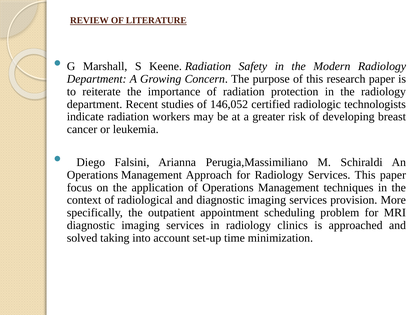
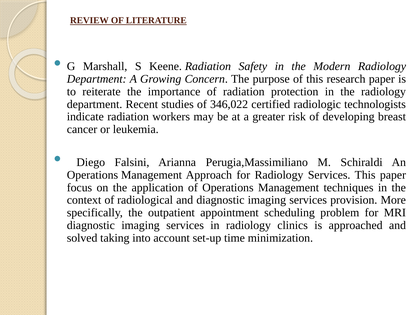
146,052: 146,052 -> 346,022
